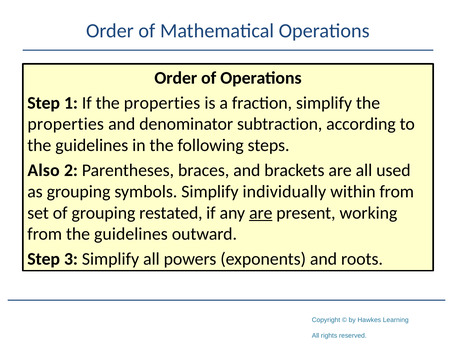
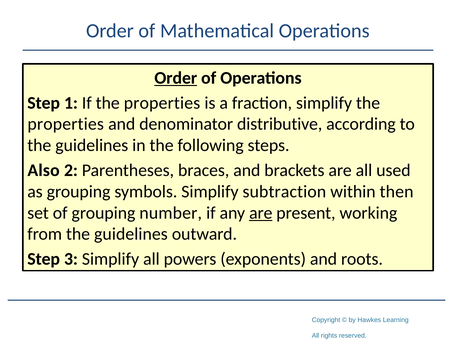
Order at (176, 78) underline: none -> present
subtraction: subtraction -> distributive
individually: individually -> subtraction
within from: from -> then
restated: restated -> number
